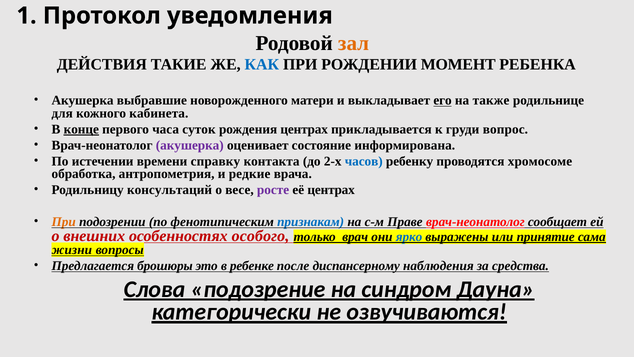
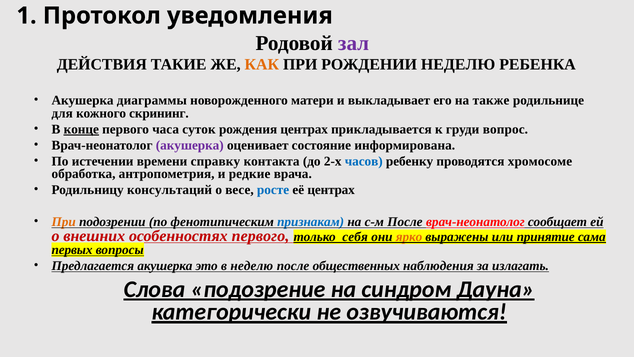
зал colour: orange -> purple
КАК colour: blue -> orange
РОЖДЕНИИ МОМЕНТ: МОМЕНТ -> НЕДЕЛЮ
выбравшие: выбравшие -> диаграммы
его underline: present -> none
кабинета: кабинета -> скрининг
росте colour: purple -> blue
с-м Праве: Праве -> После
особенностях особого: особого -> первого
врач: врач -> себя
ярко colour: blue -> orange
жизни: жизни -> первых
Предлагается брошюры: брошюры -> акушерка
в ребенке: ребенке -> неделю
диспансерному: диспансерному -> общественных
средства: средства -> излагать
